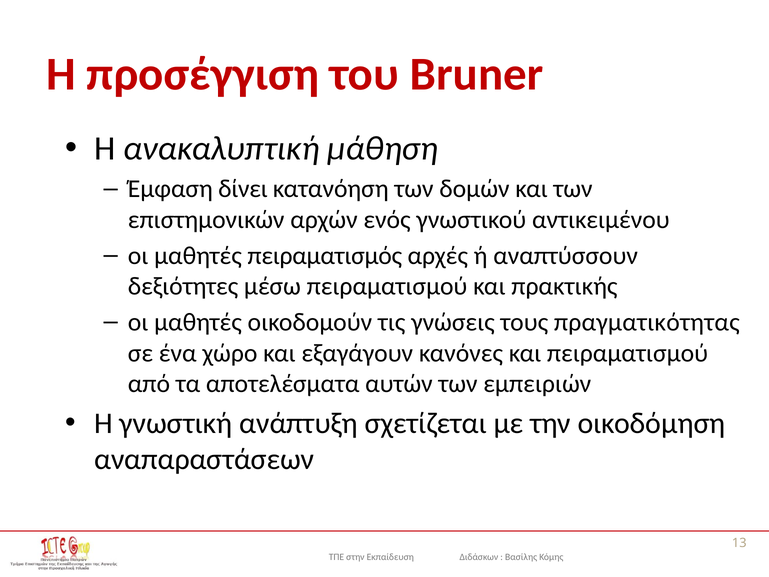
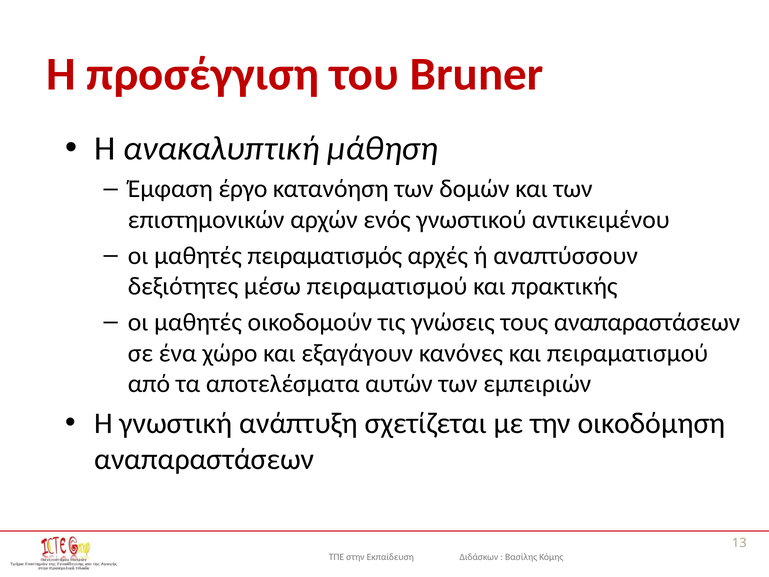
δίνει: δίνει -> έργο
τους πραγματικότητας: πραγματικότητας -> αναπαραστάσεων
